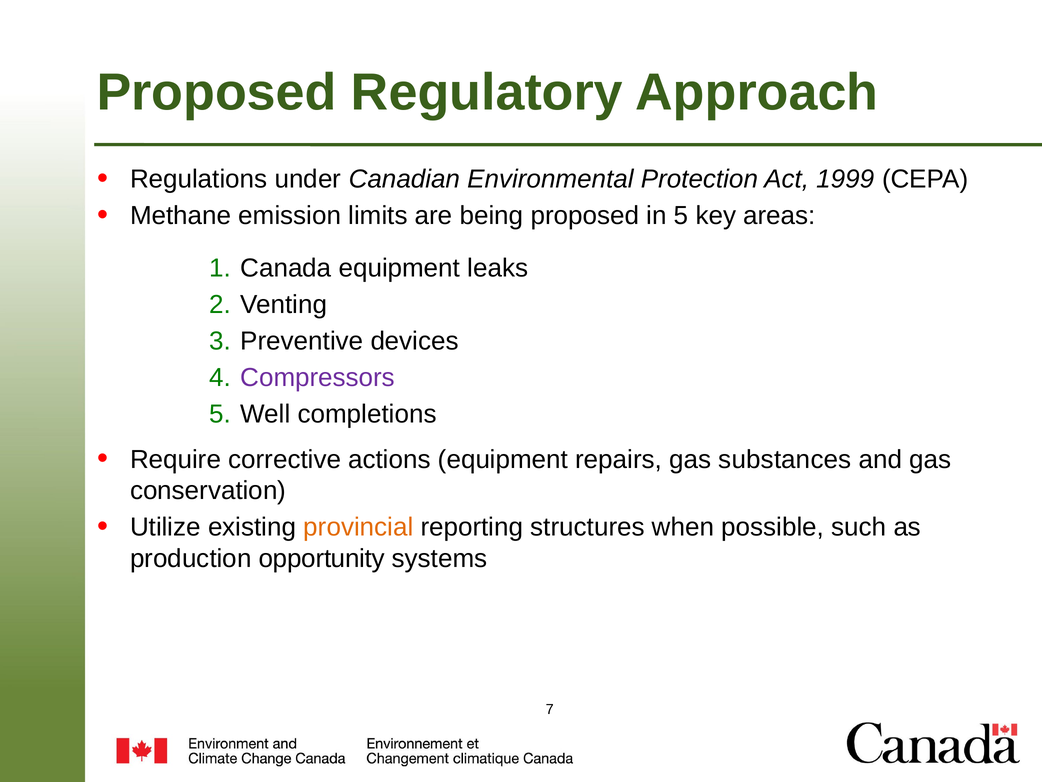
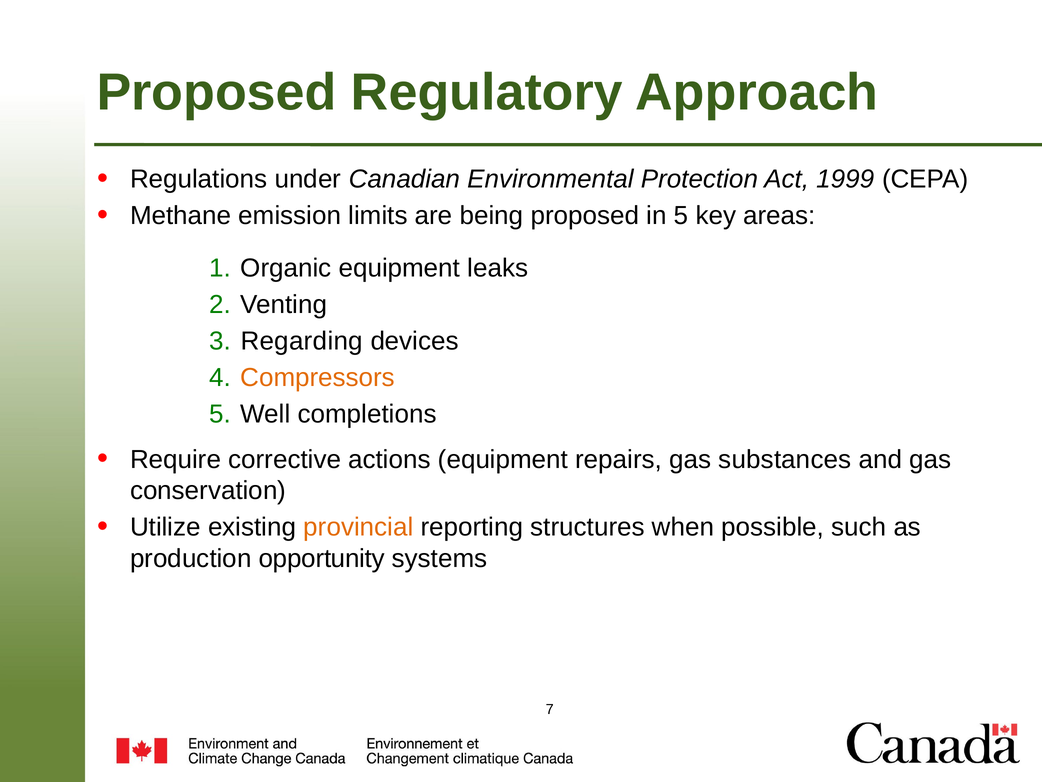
Canada: Canada -> Organic
Preventive: Preventive -> Regarding
Compressors colour: purple -> orange
